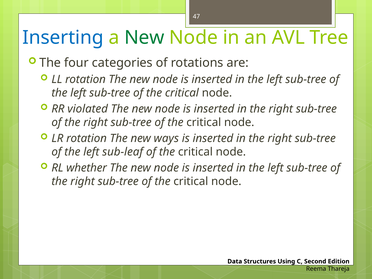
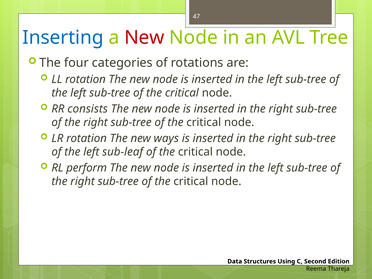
New at (144, 38) colour: green -> red
violated: violated -> consists
whether: whether -> perform
